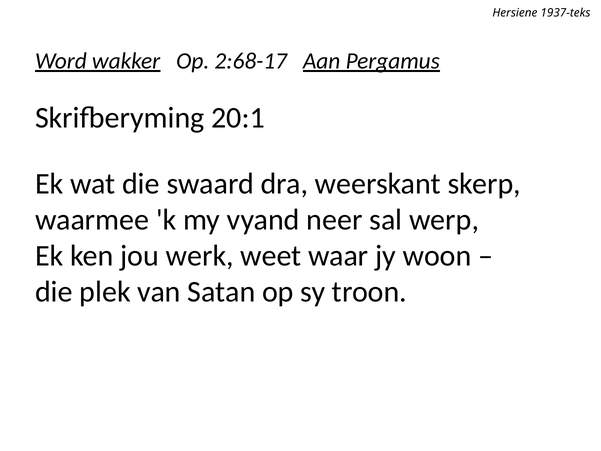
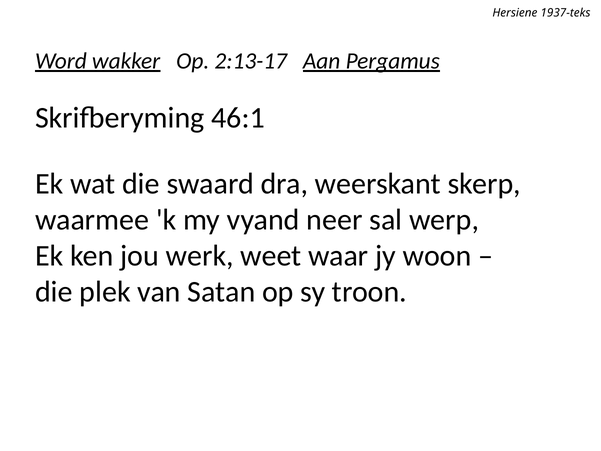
2:68-17: 2:68-17 -> 2:13-17
20:1: 20:1 -> 46:1
